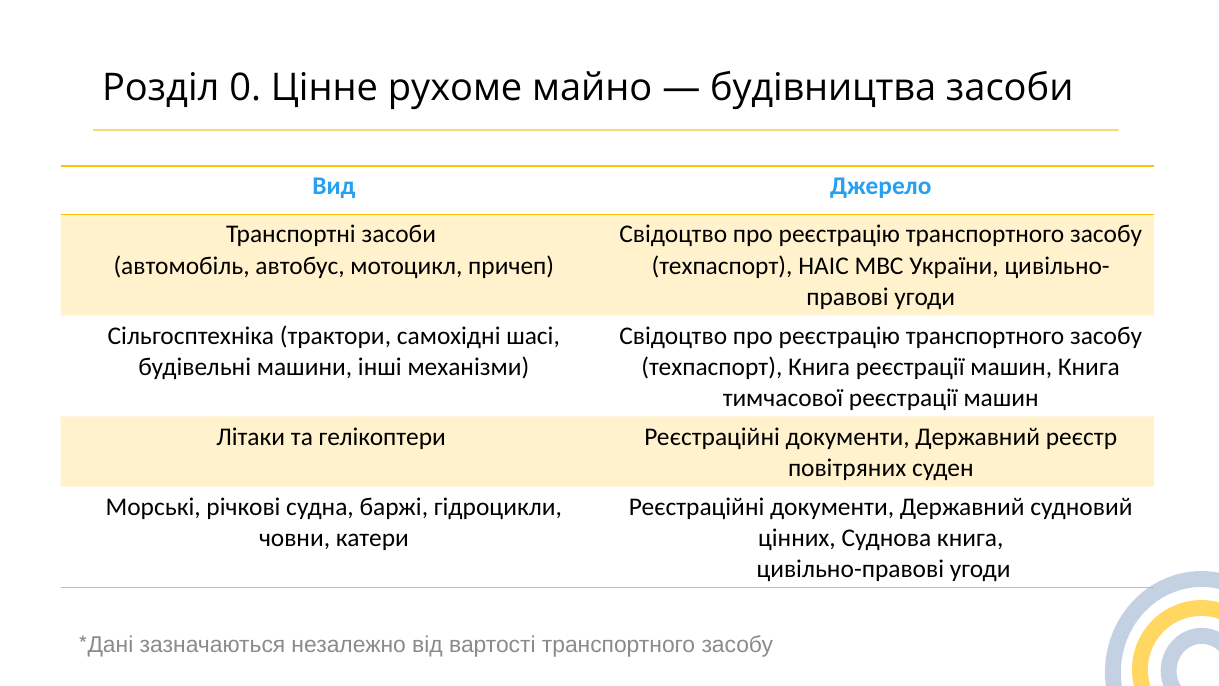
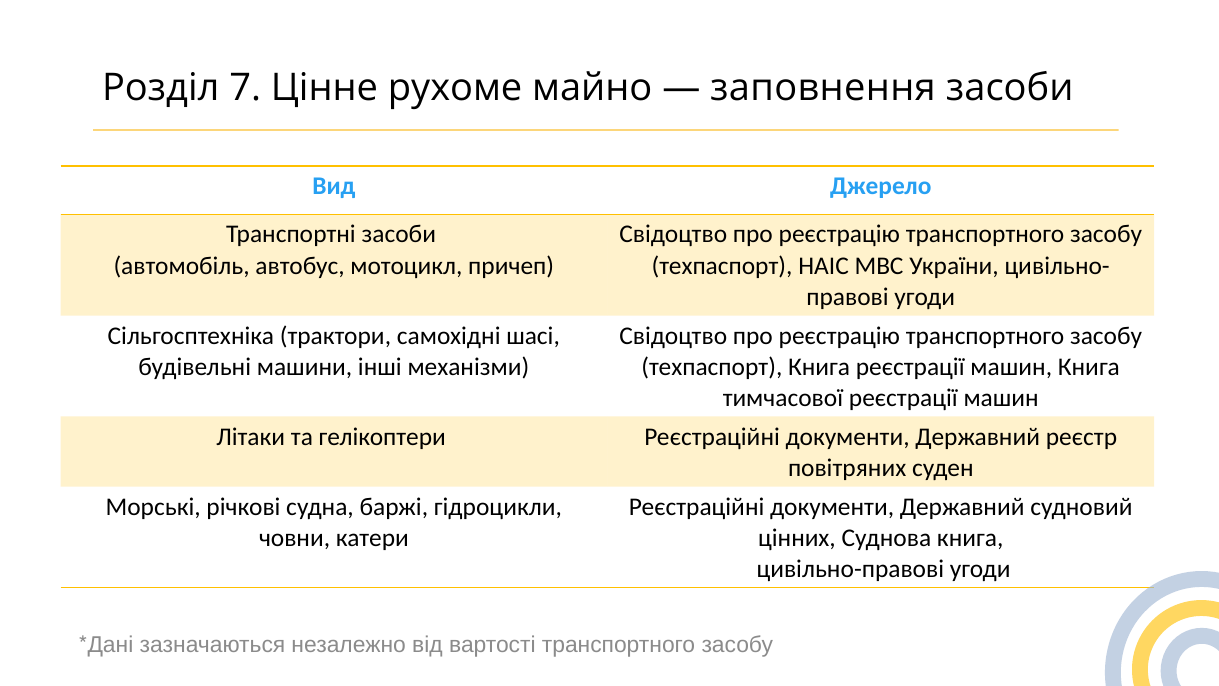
0: 0 -> 7
будівництва: будівництва -> заповнення
